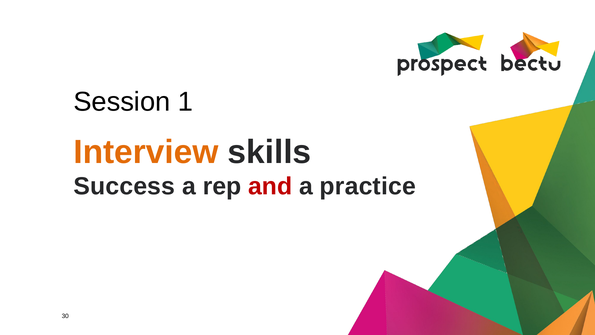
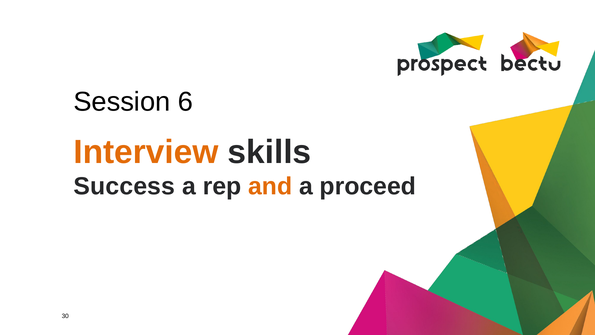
1: 1 -> 6
and colour: red -> orange
practice: practice -> proceed
